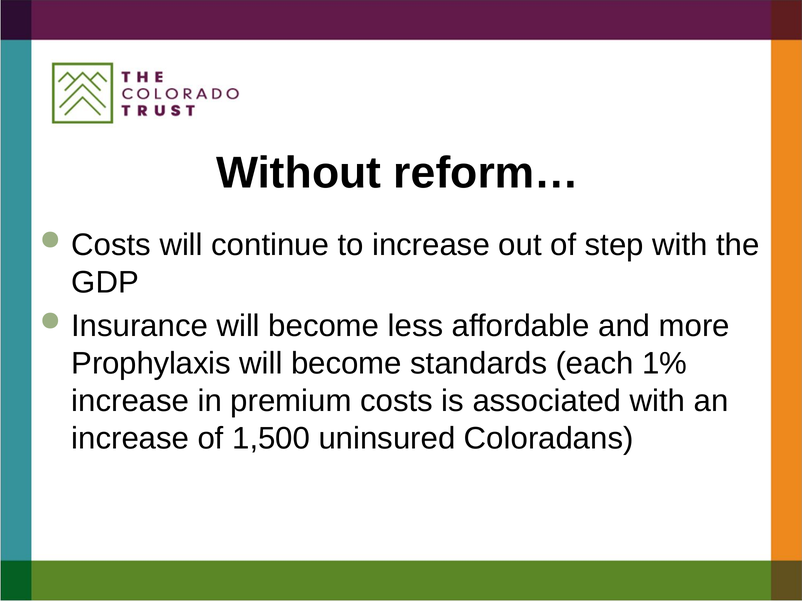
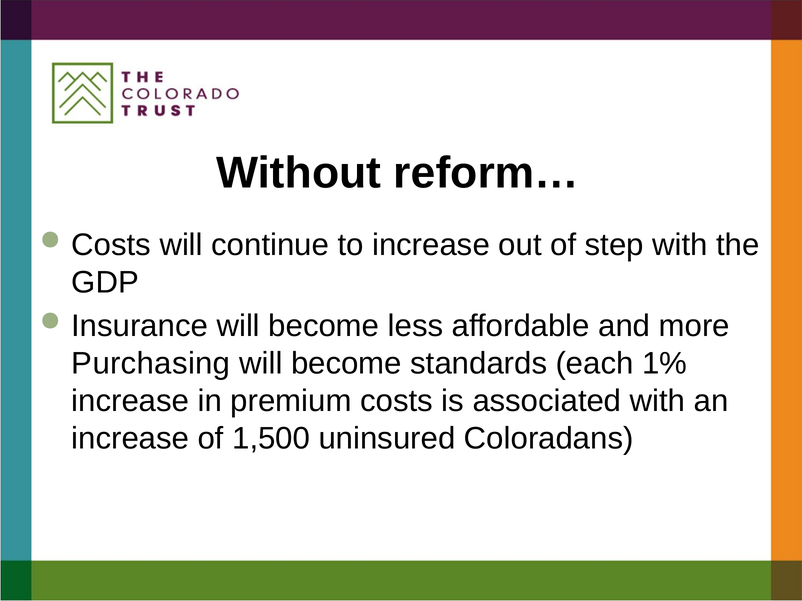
Prophylaxis: Prophylaxis -> Purchasing
